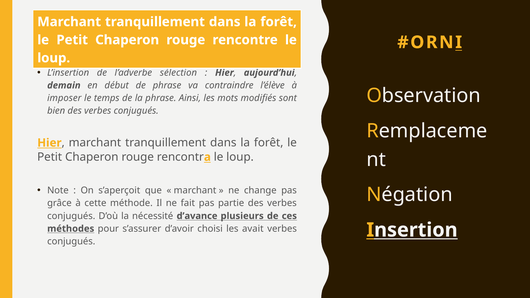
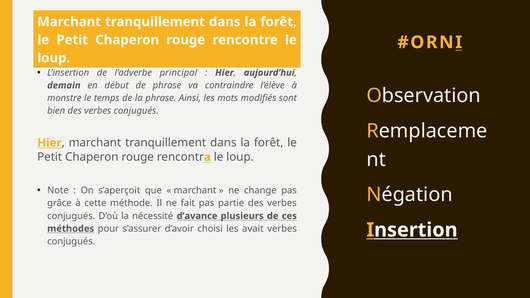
sélection: sélection -> principal
imposer: imposer -> monstre
